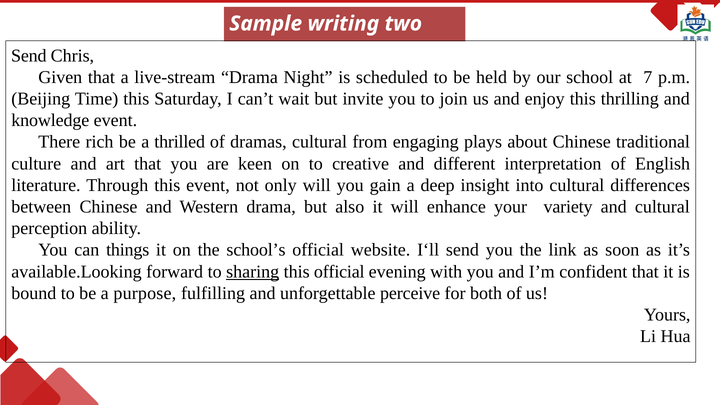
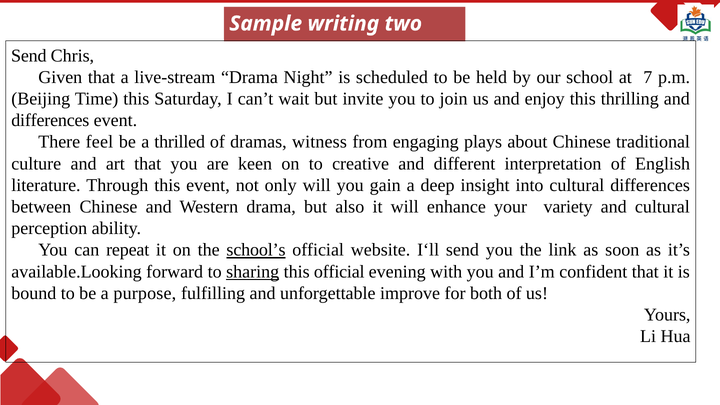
knowledge at (50, 120): knowledge -> differences
rich: rich -> feel
dramas cultural: cultural -> witness
things: things -> repeat
school’s underline: none -> present
perceive: perceive -> improve
